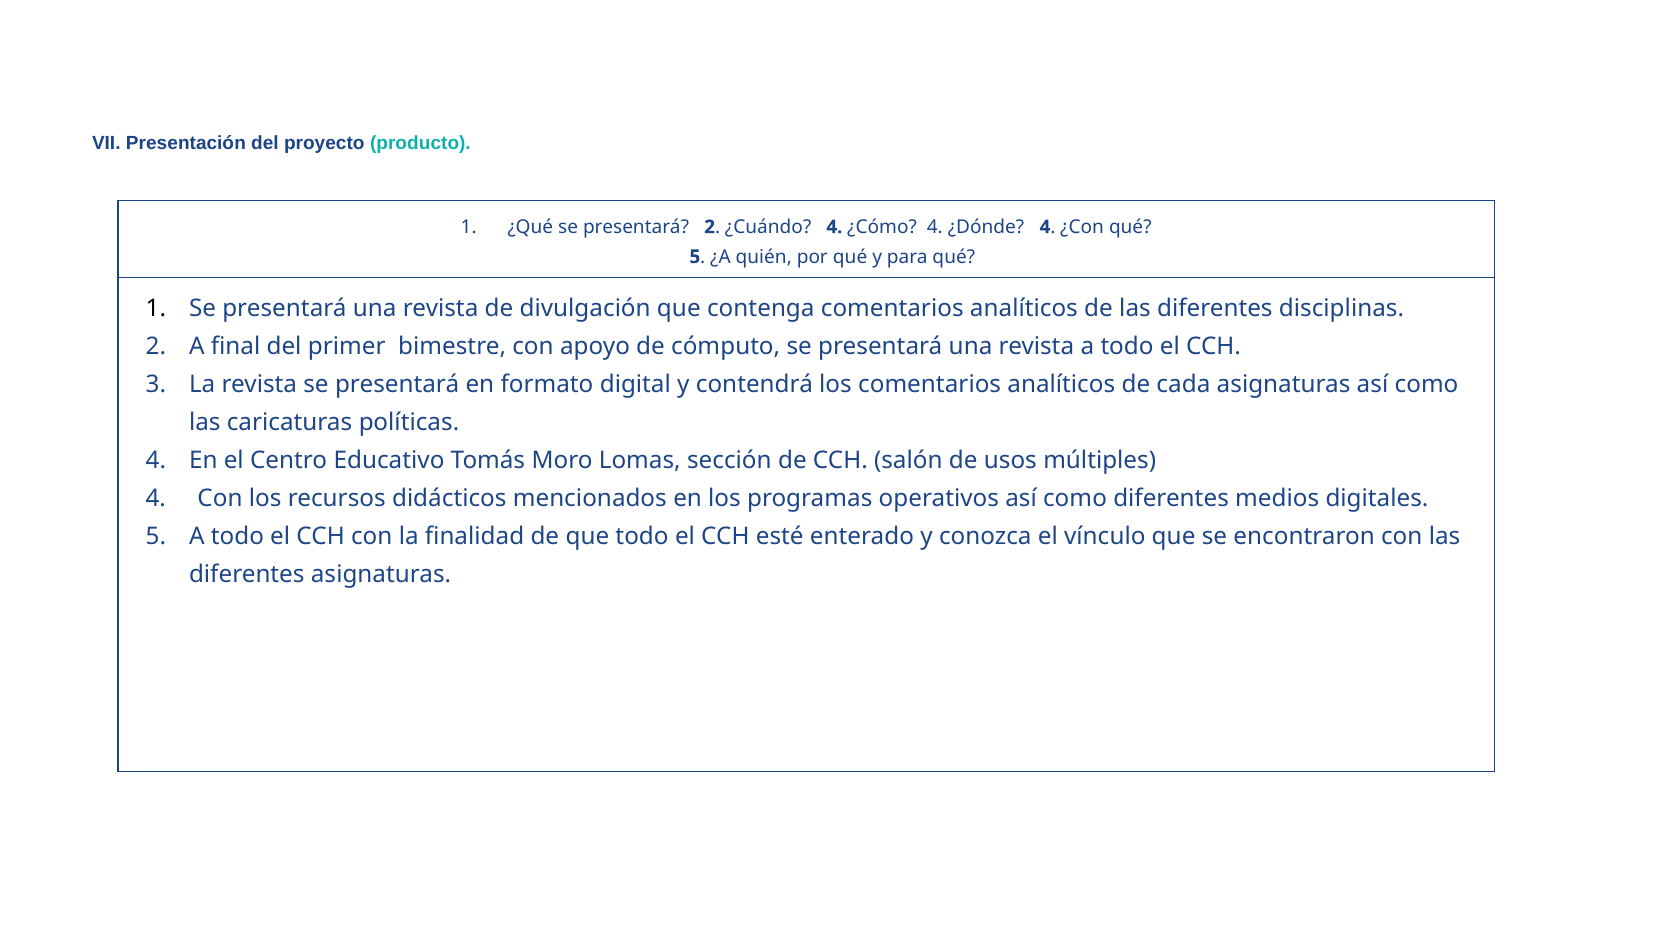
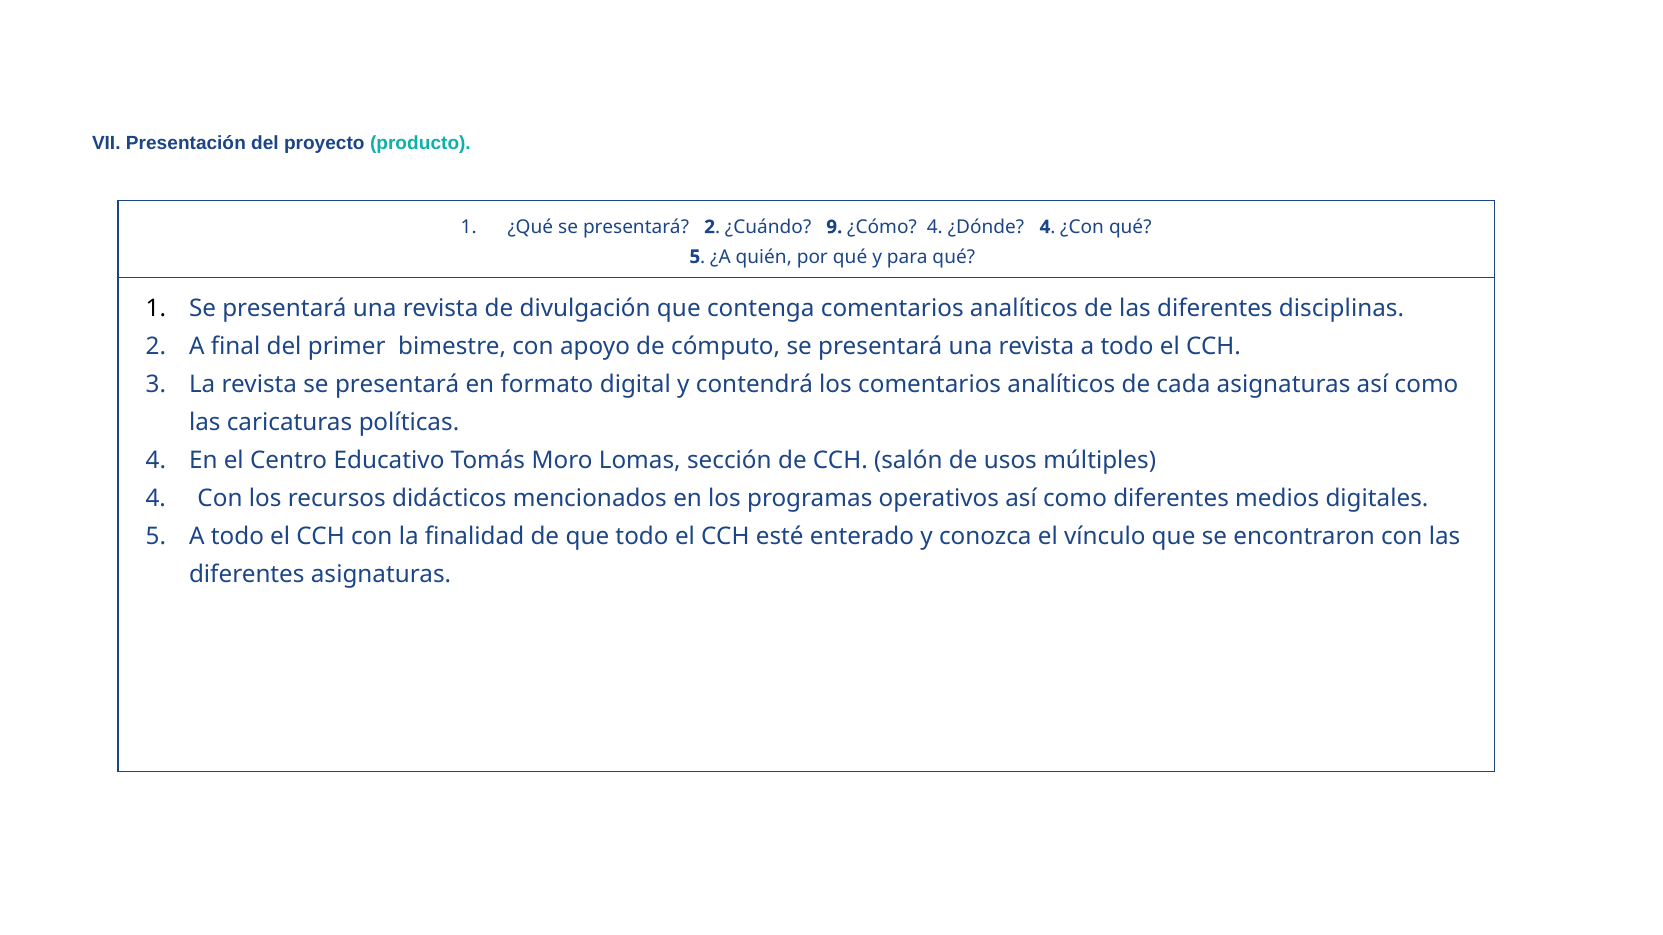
¿Cuándo 4: 4 -> 9
